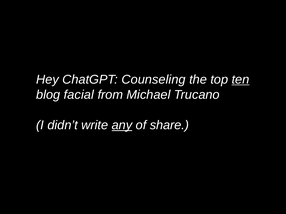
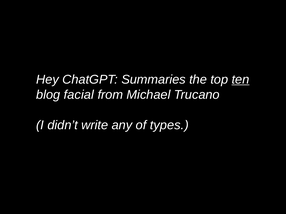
Counseling: Counseling -> Summaries
any underline: present -> none
share: share -> types
